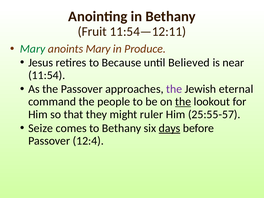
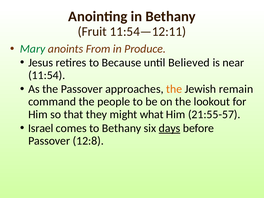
anoints Mary: Mary -> From
the at (174, 89) colour: purple -> orange
eternal: eternal -> remain
the at (183, 102) underline: present -> none
ruler: ruler -> what
25:55-57: 25:55-57 -> 21:55-57
Seize: Seize -> Israel
12:4: 12:4 -> 12:8
